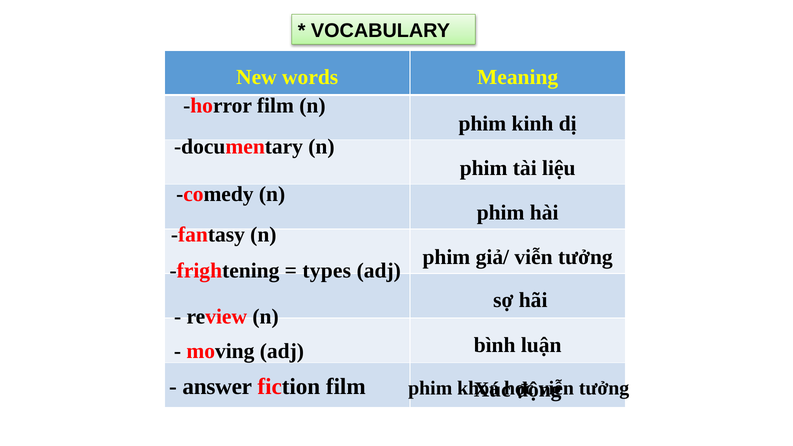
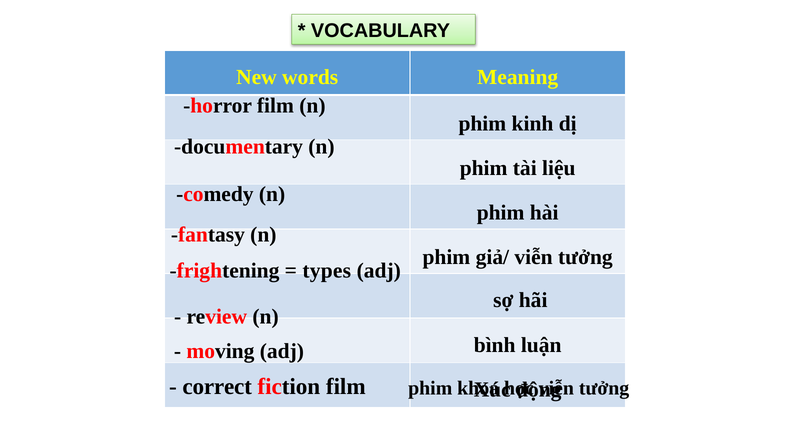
answer: answer -> correct
